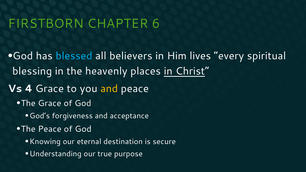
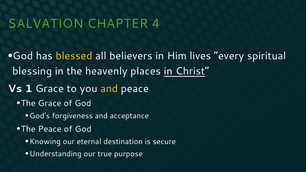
FIRSTBORN: FIRSTBORN -> SALVATION
6: 6 -> 4
blessed colour: light blue -> yellow
4: 4 -> 1
